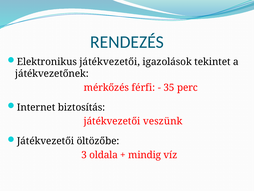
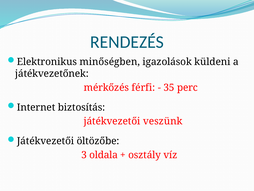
Elektronikus játékvezetői: játékvezetői -> minőségben
tekintet: tekintet -> küldeni
mindig: mindig -> osztály
